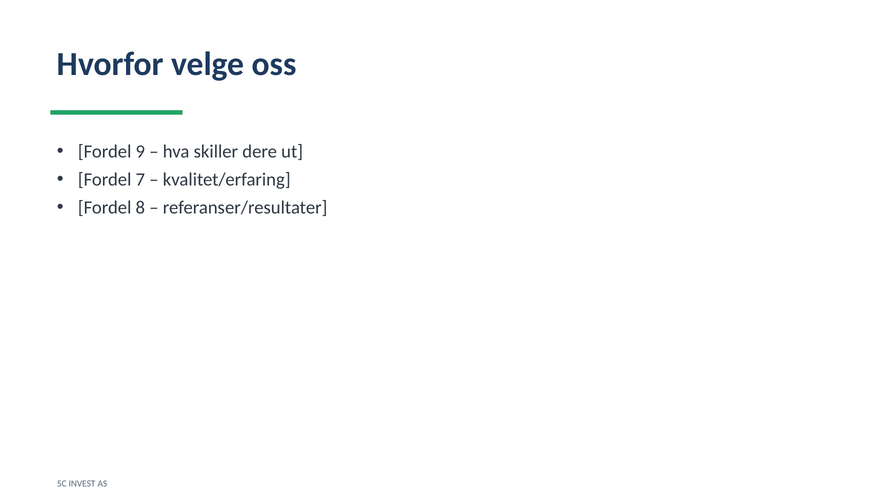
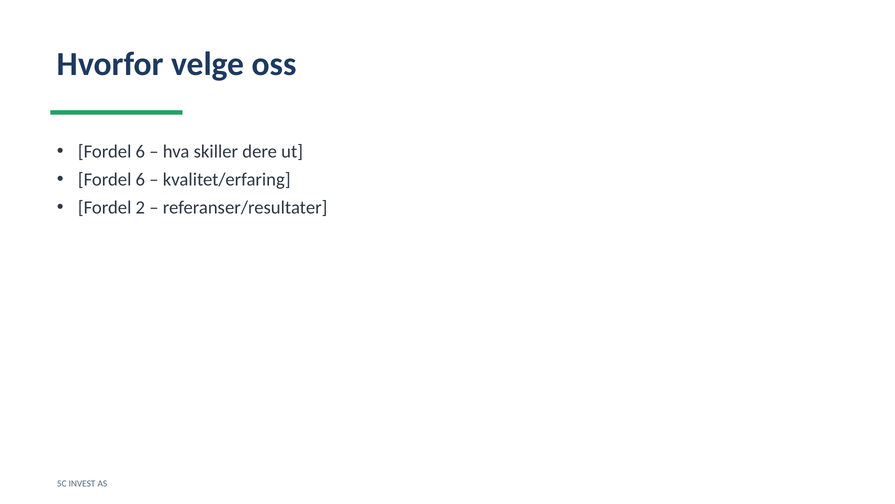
9 at (140, 152): 9 -> 6
7 at (140, 180): 7 -> 6
8: 8 -> 2
